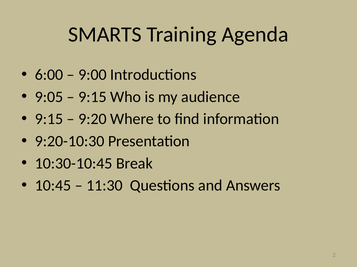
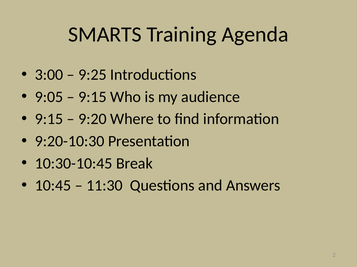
6:00: 6:00 -> 3:00
9:00: 9:00 -> 9:25
